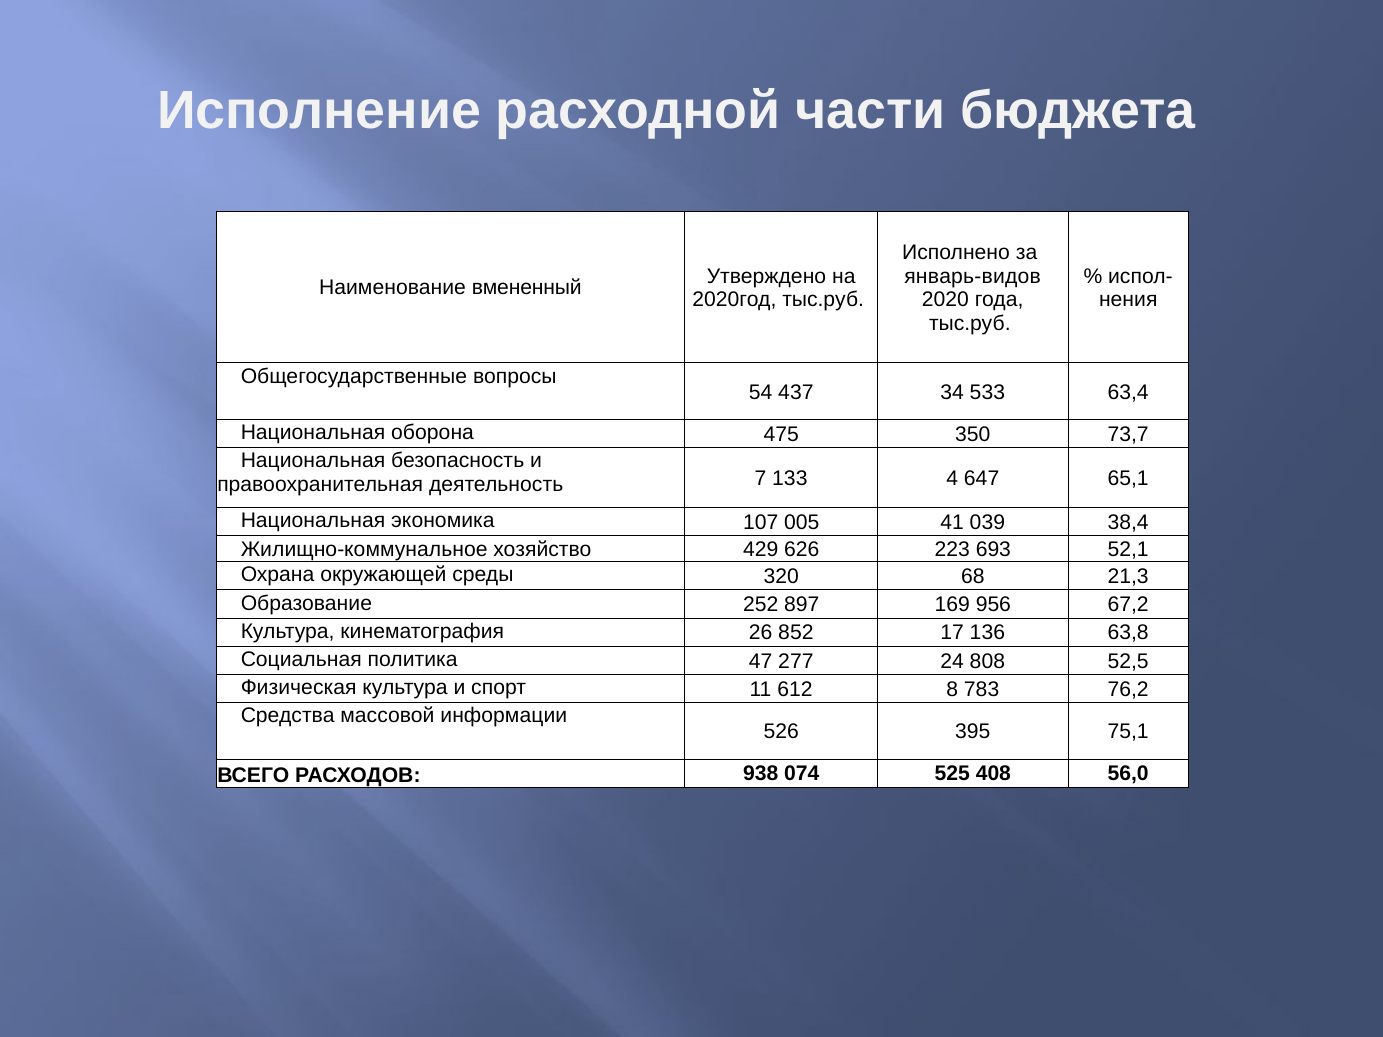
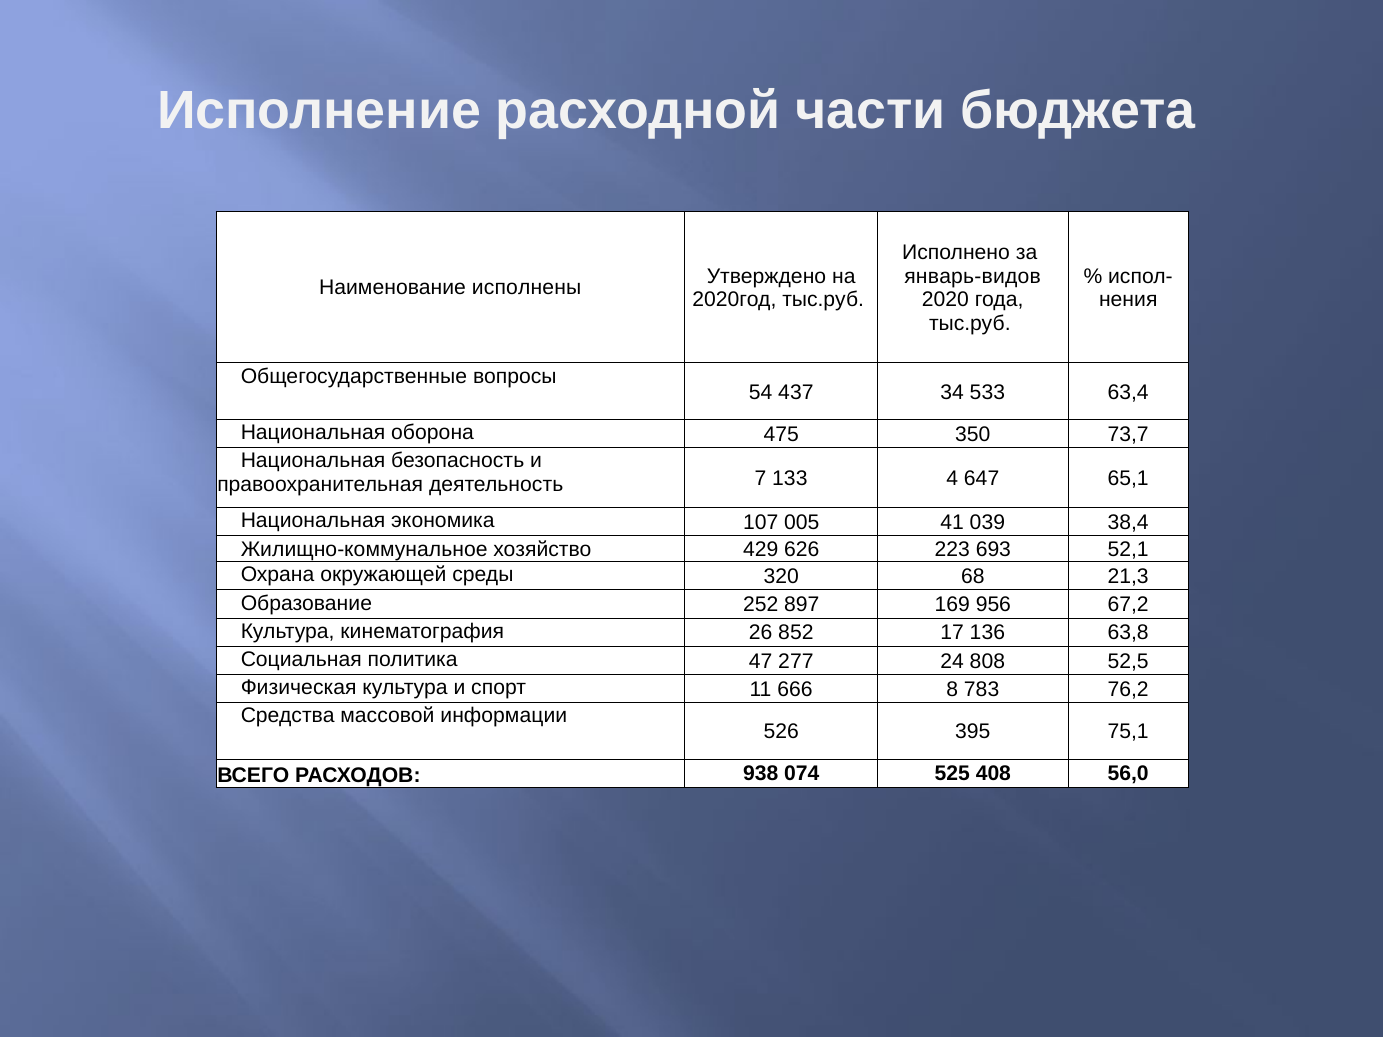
вмененный: вмененный -> исполнены
612: 612 -> 666
